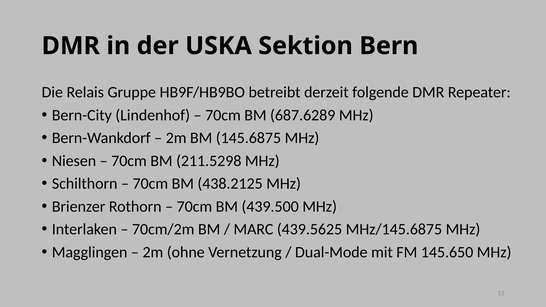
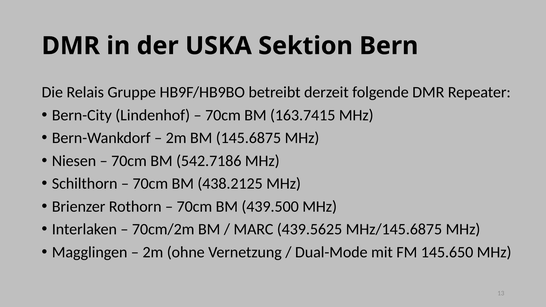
687.6289: 687.6289 -> 163.7415
211.5298: 211.5298 -> 542.7186
